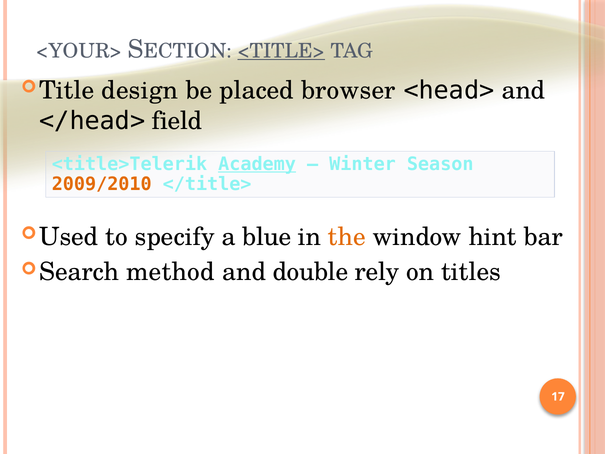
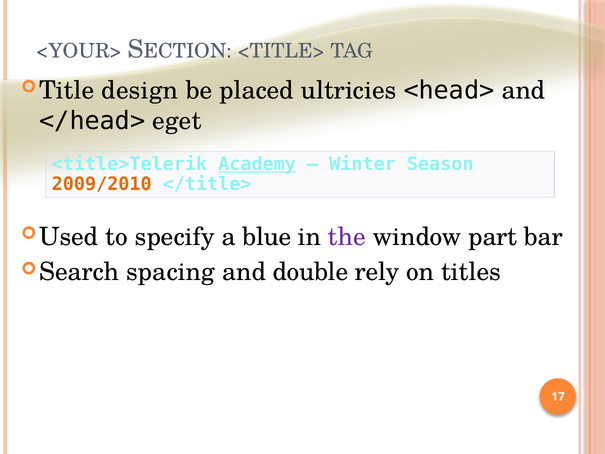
<TITLE> underline: present -> none
browser: browser -> ultricies
field: field -> eget
the colour: orange -> purple
hint: hint -> part
method: method -> spacing
